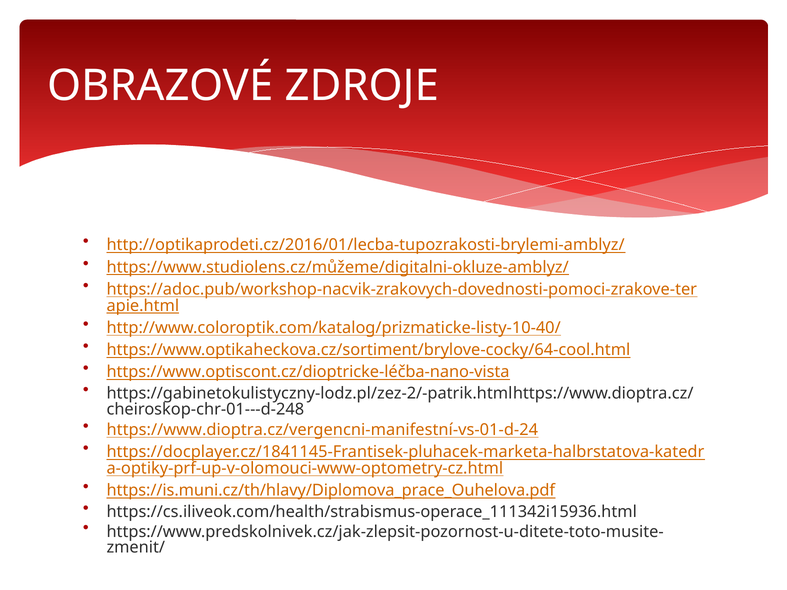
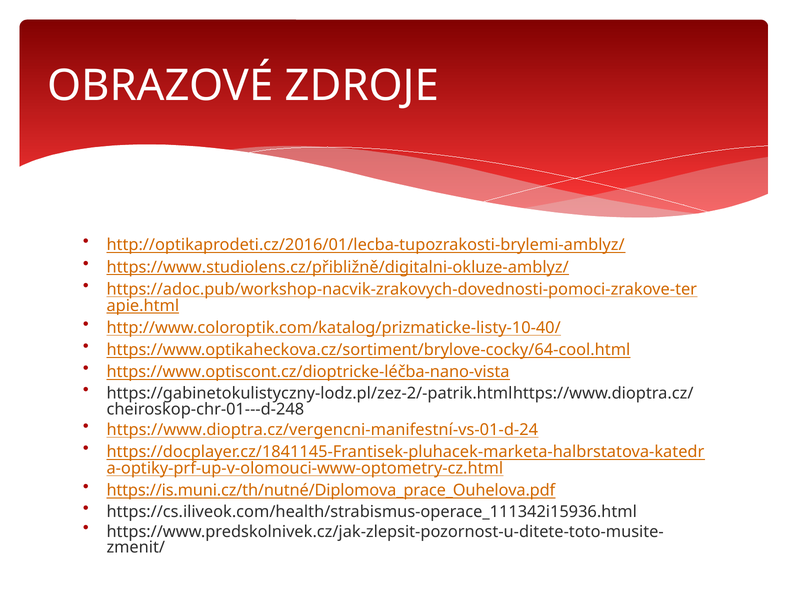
https://www.studiolens.cz/můžeme/digitalni-okluze-amblyz/: https://www.studiolens.cz/můžeme/digitalni-okluze-amblyz/ -> https://www.studiolens.cz/přibližně/digitalni-okluze-amblyz/
https://is.muni.cz/th/hlavy/Diplomova_prace_Ouhelova.pdf: https://is.muni.cz/th/hlavy/Diplomova_prace_Ouhelova.pdf -> https://is.muni.cz/th/nutné/Diplomova_prace_Ouhelova.pdf
